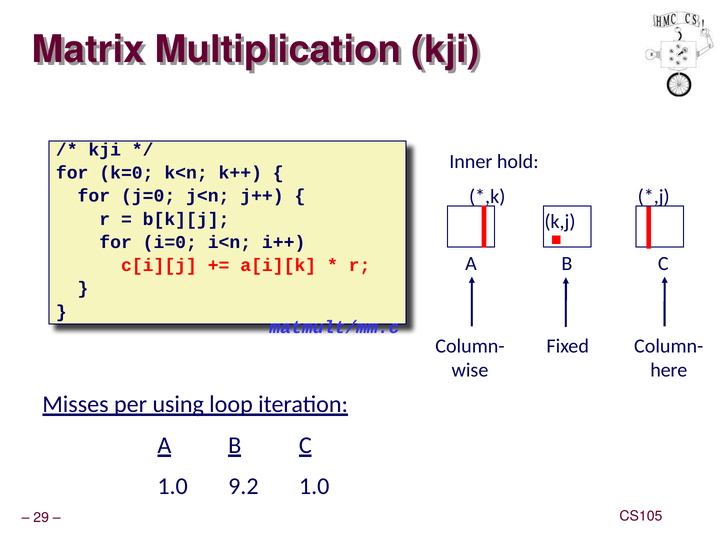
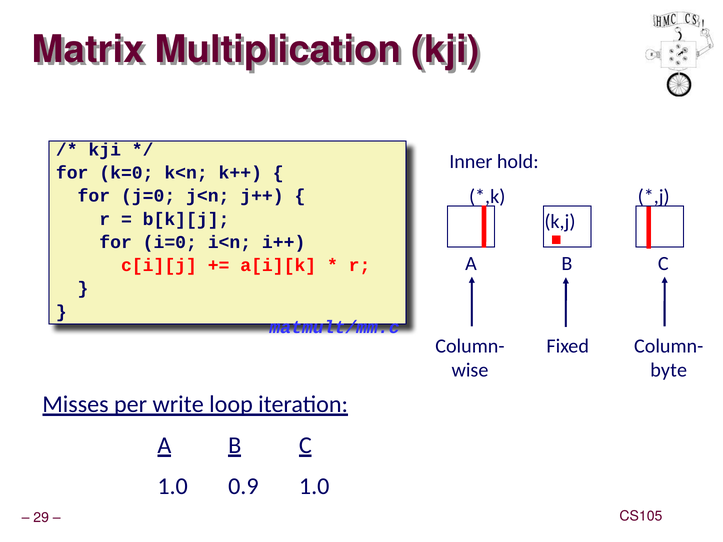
here: here -> byte
using: using -> write
9.2: 9.2 -> 0.9
